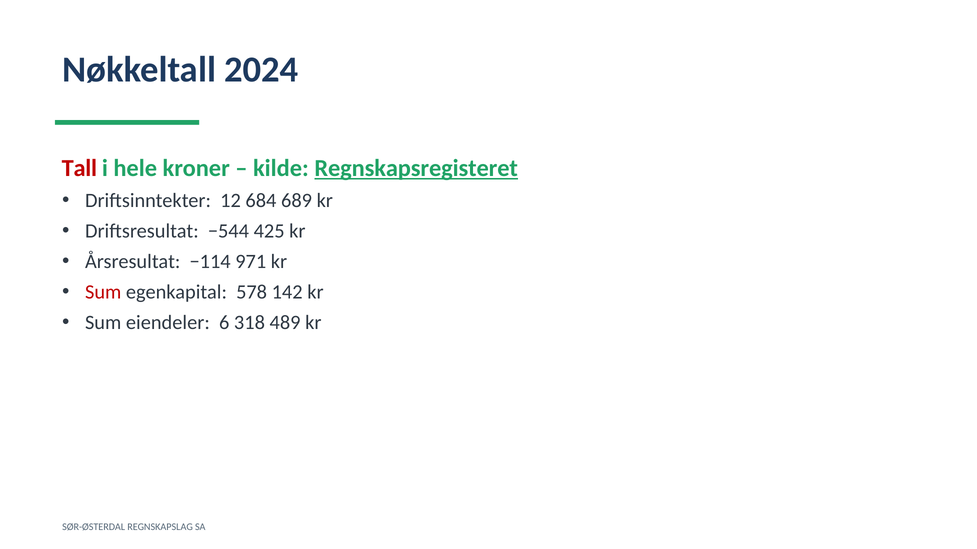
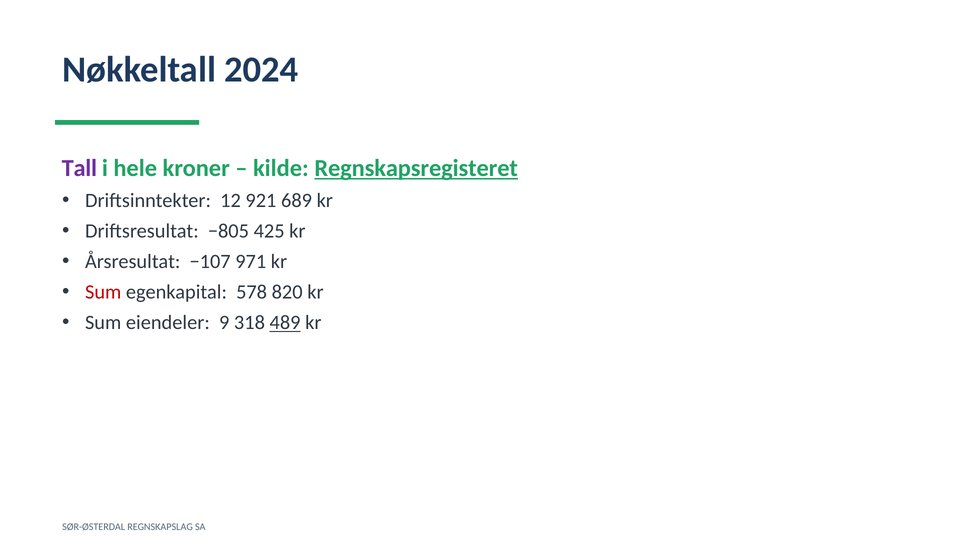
Tall colour: red -> purple
684: 684 -> 921
−544: −544 -> −805
−114: −114 -> −107
142: 142 -> 820
6: 6 -> 9
489 underline: none -> present
